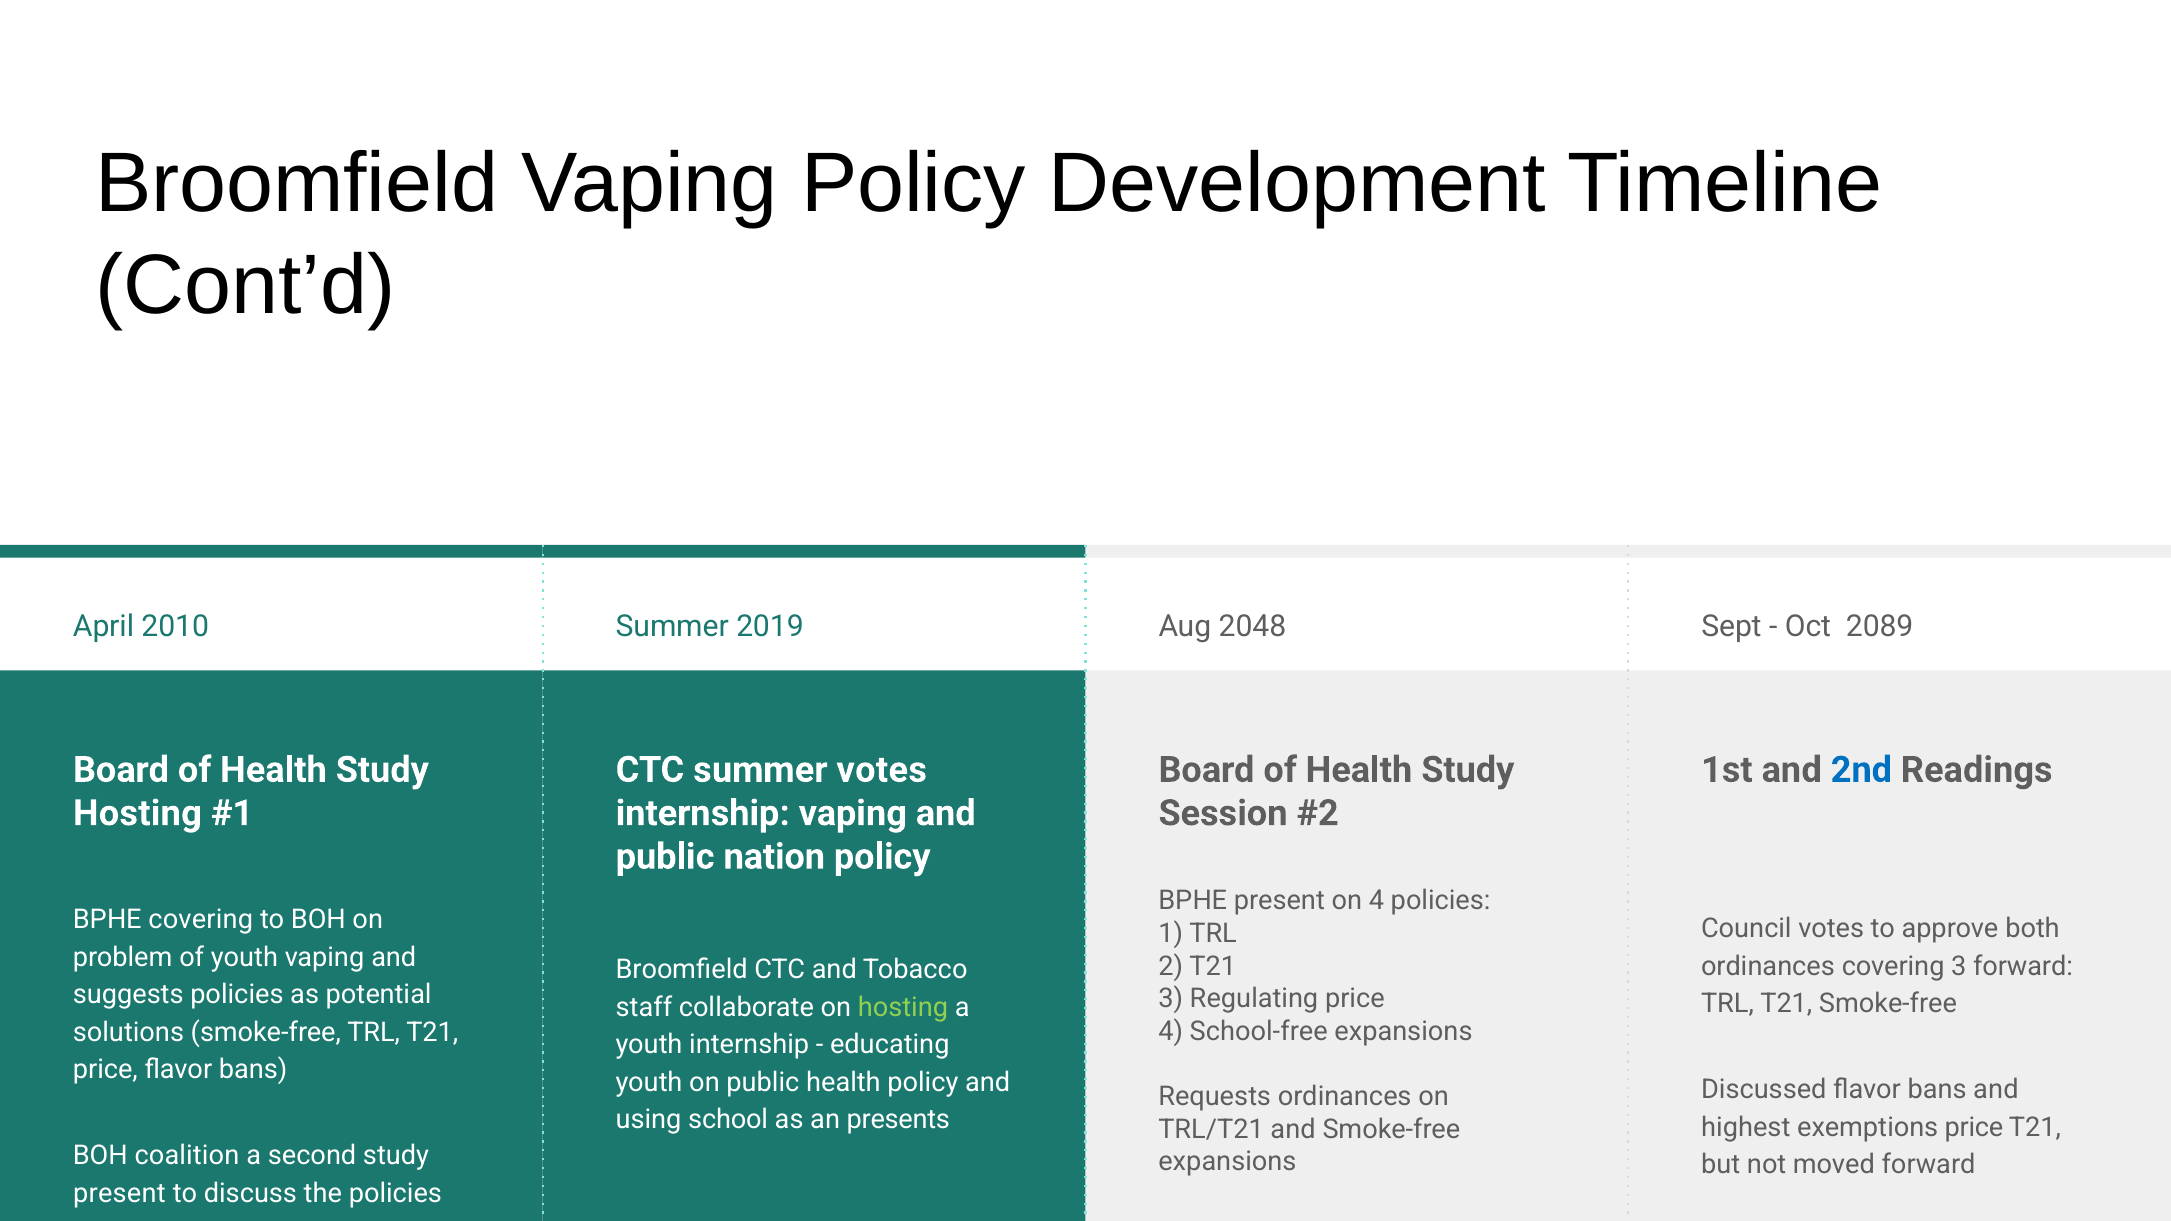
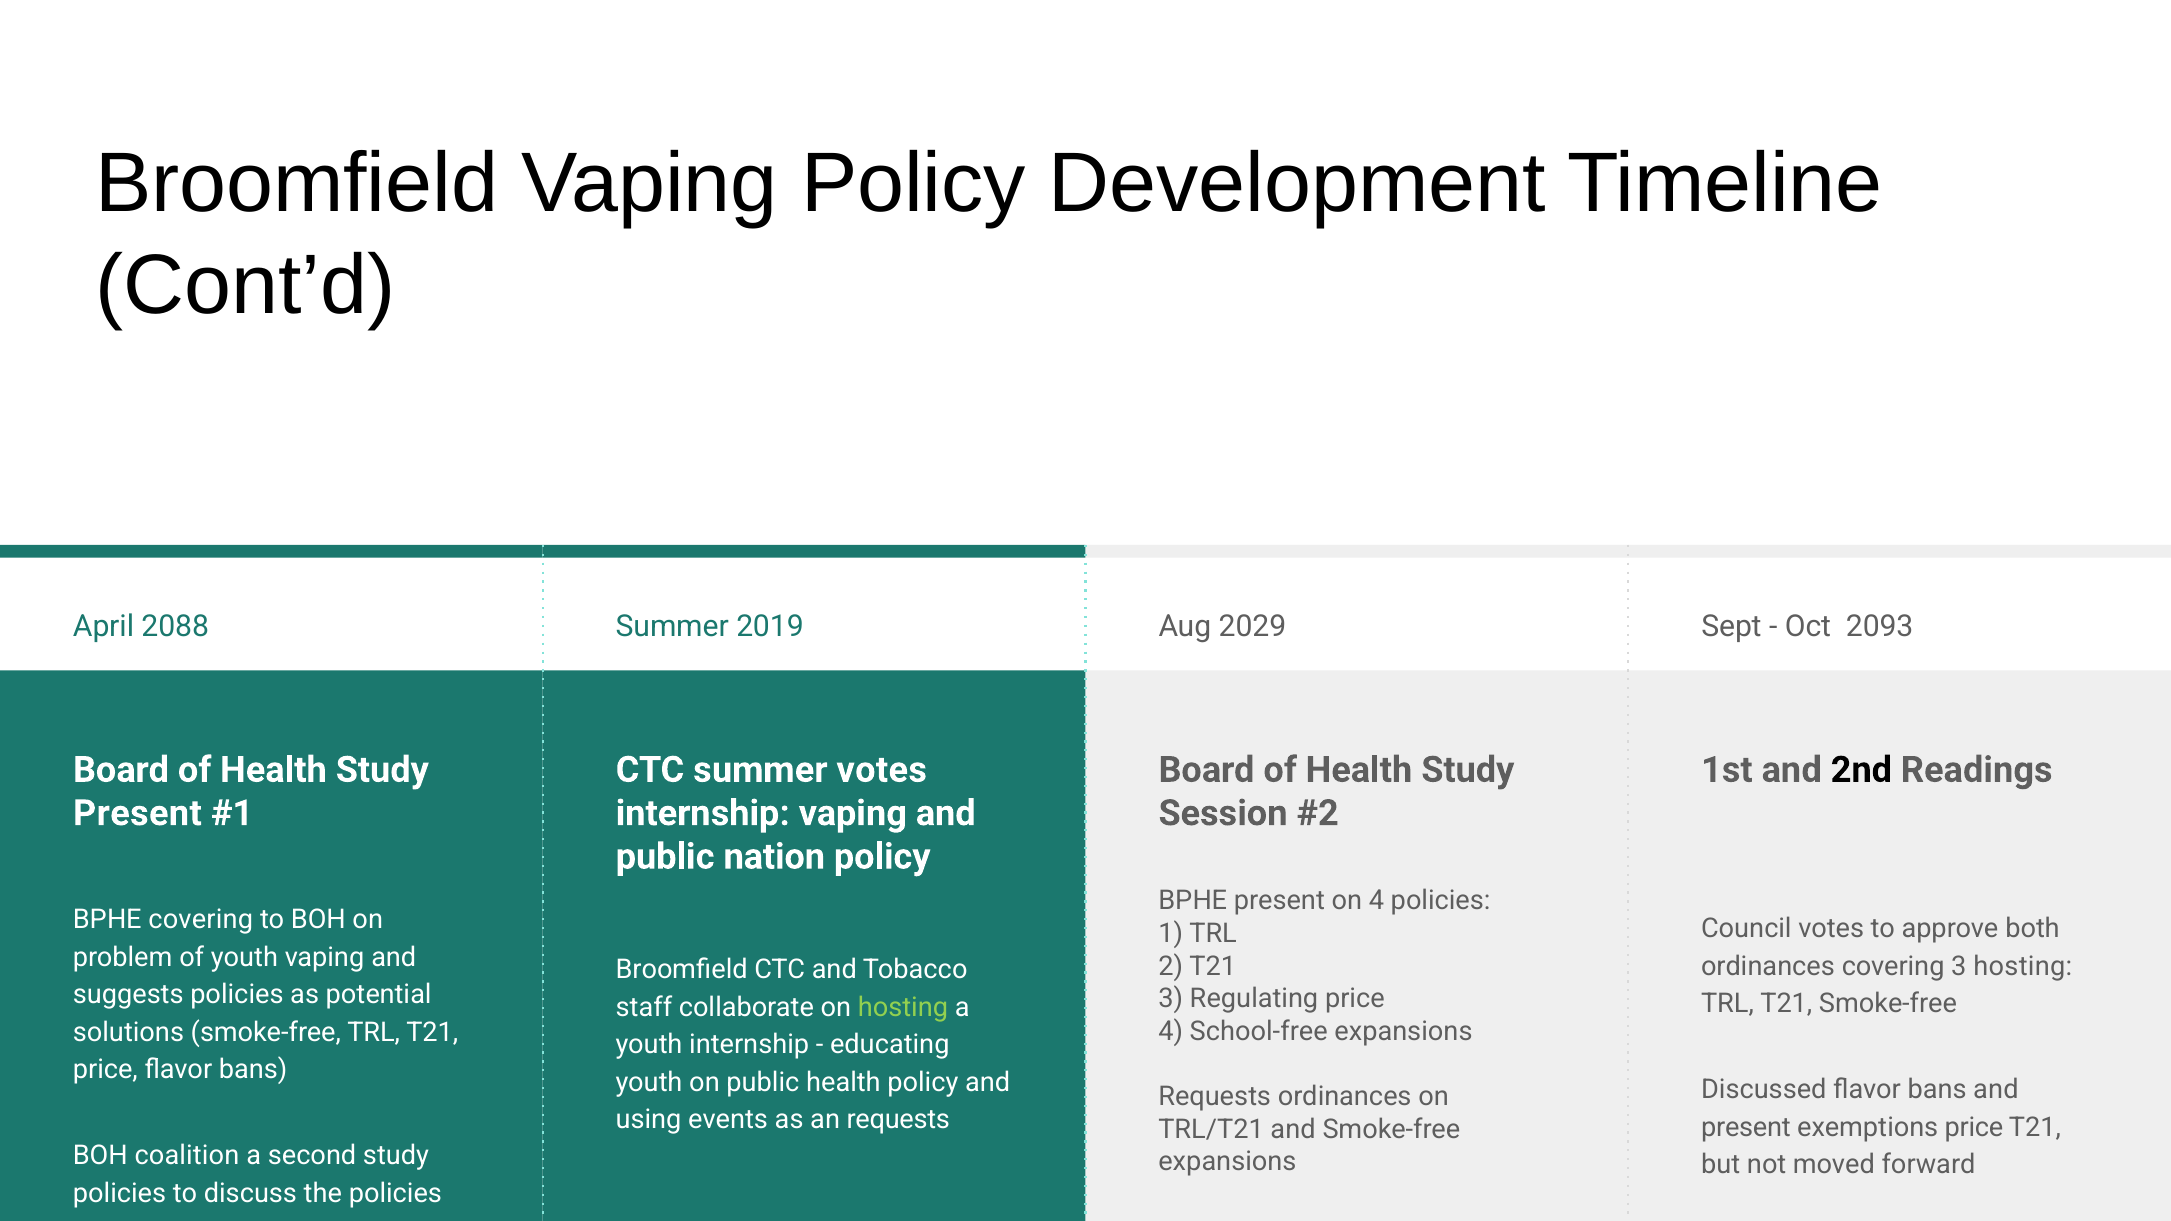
2010: 2010 -> 2088
2048: 2048 -> 2029
2089: 2089 -> 2093
2nd colour: blue -> black
Hosting at (137, 813): Hosting -> Present
3 forward: forward -> hosting
school: school -> events
an presents: presents -> requests
highest at (1746, 1127): highest -> present
present at (119, 1193): present -> policies
